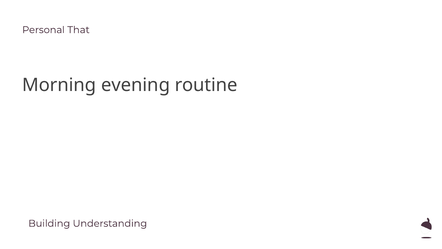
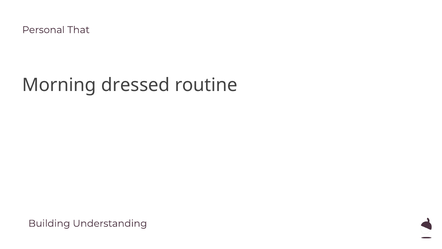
evening: evening -> dressed
